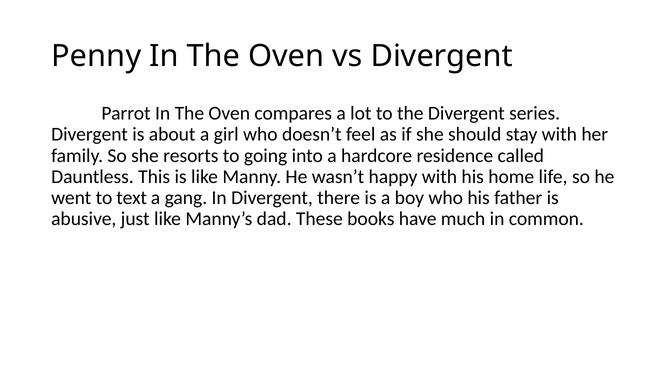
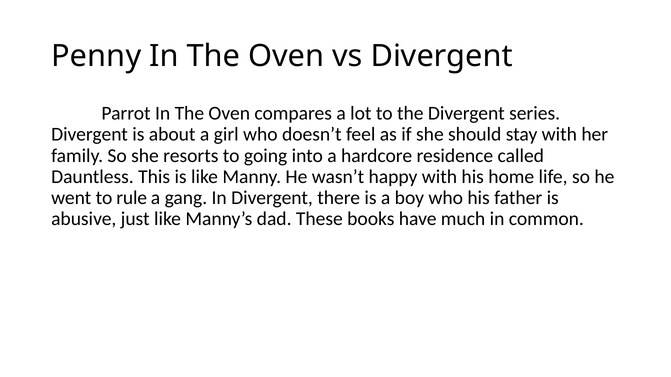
text: text -> rule
